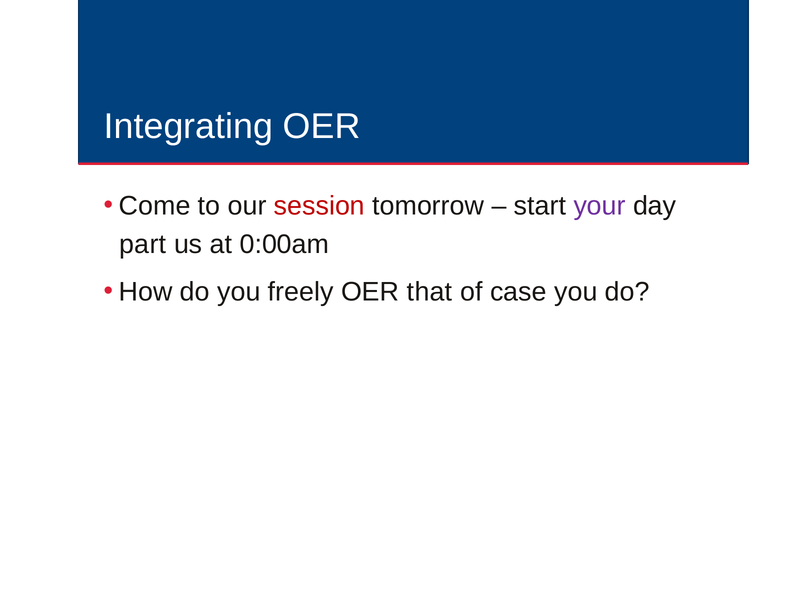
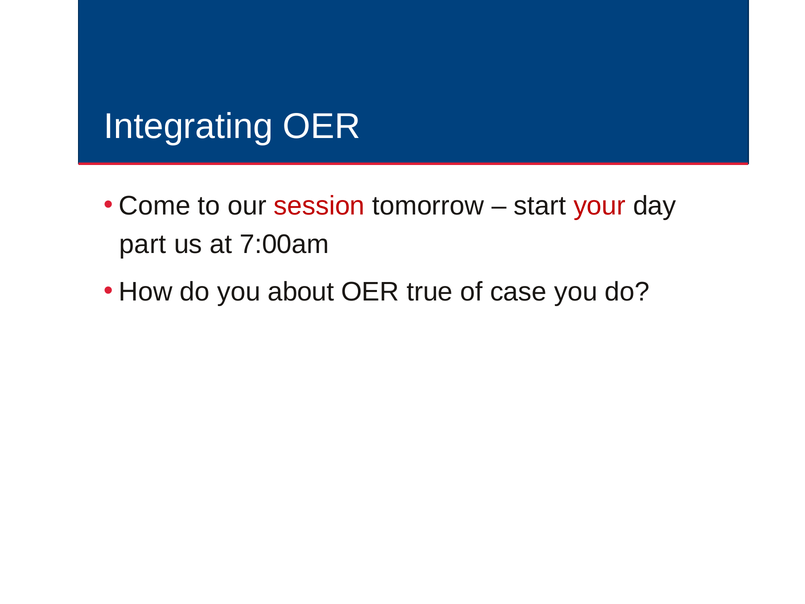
your colour: purple -> red
0:00am: 0:00am -> 7:00am
freely: freely -> about
that: that -> true
